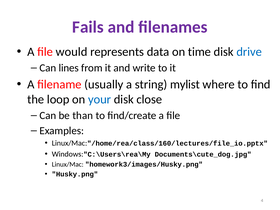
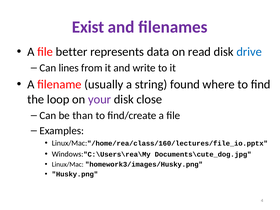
Fails: Fails -> Exist
would: would -> better
time: time -> read
mylist: mylist -> found
your colour: blue -> purple
